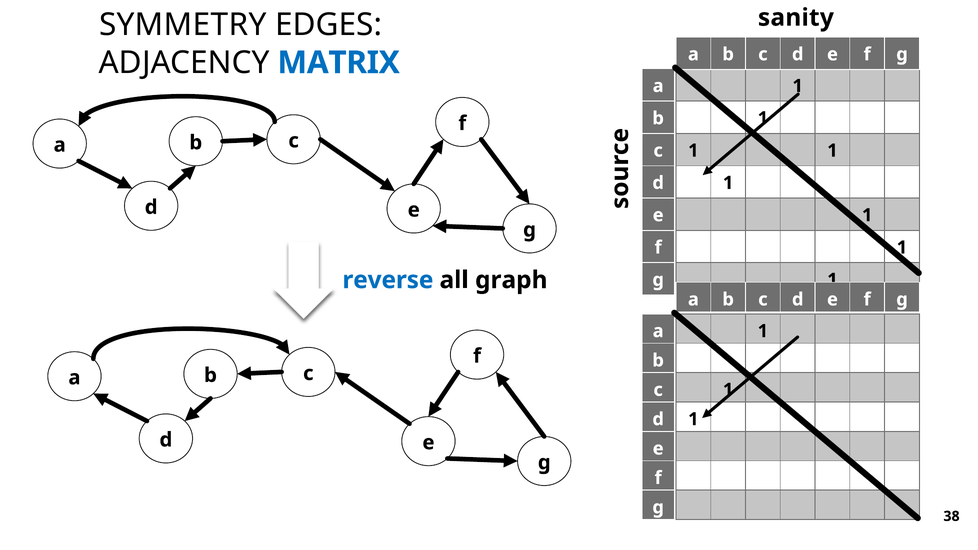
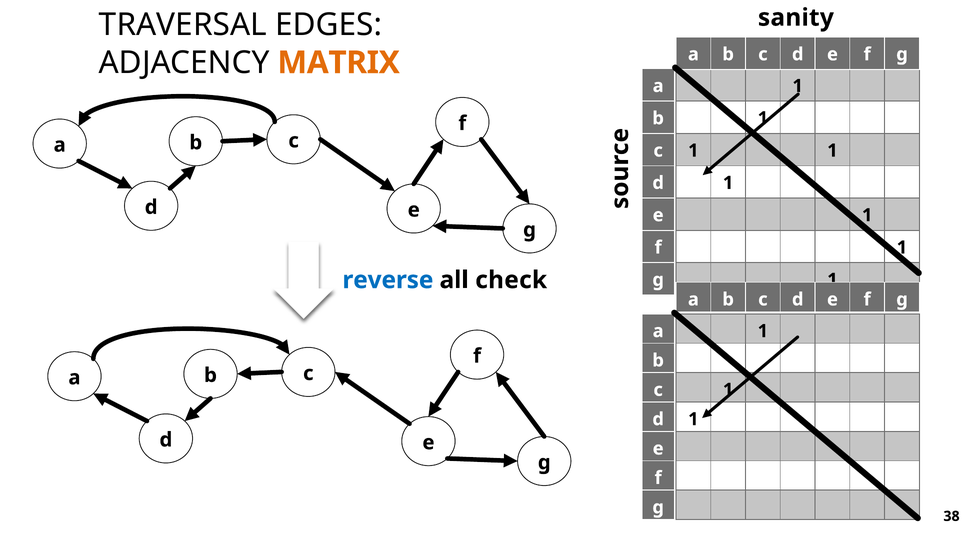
SYMMETRY: SYMMETRY -> TRAVERSAL
MATRIX colour: blue -> orange
graph: graph -> check
